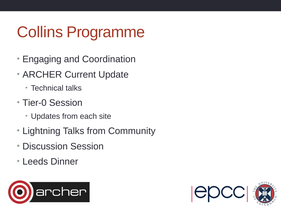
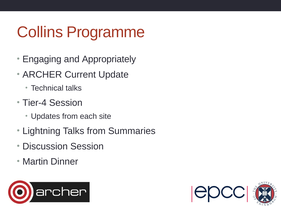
Coordination: Coordination -> Appropriately
Tier-0: Tier-0 -> Tier-4
Community: Community -> Summaries
Leeds: Leeds -> Martin
